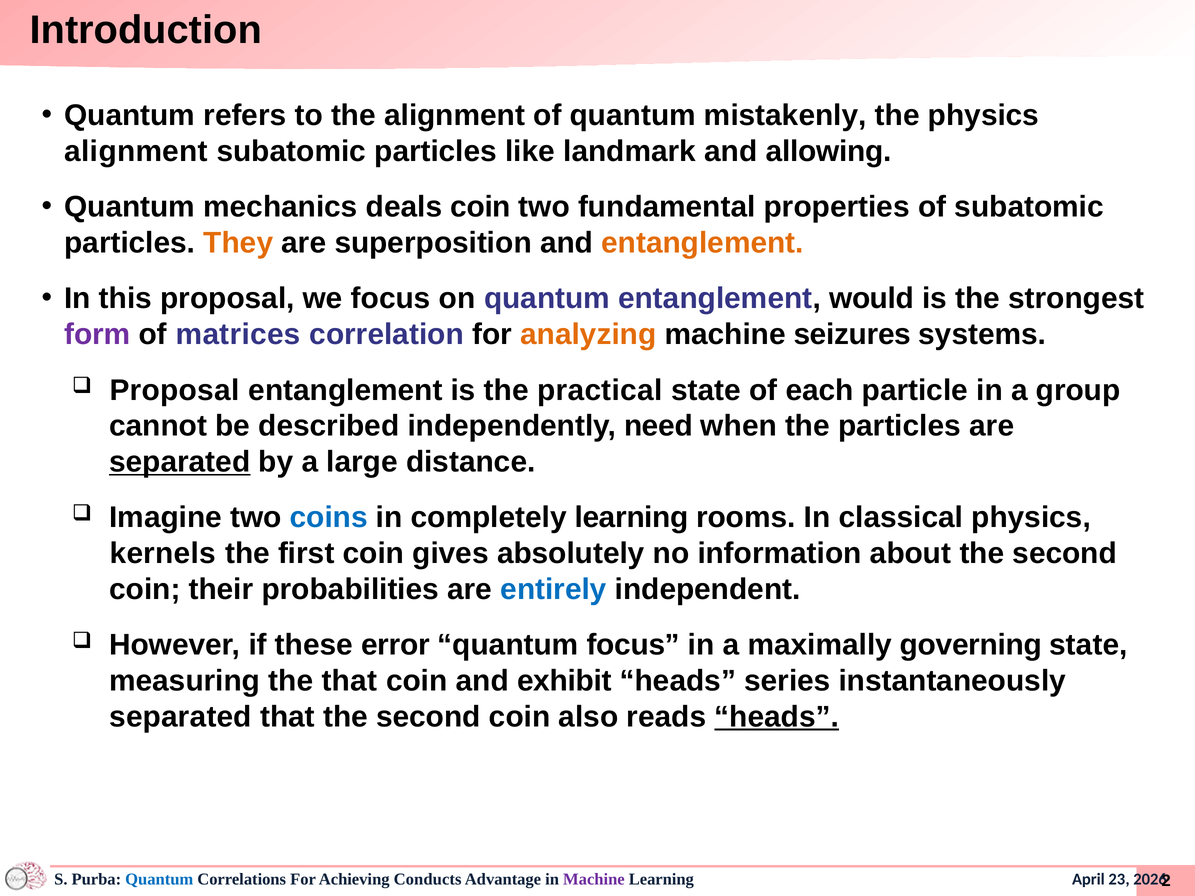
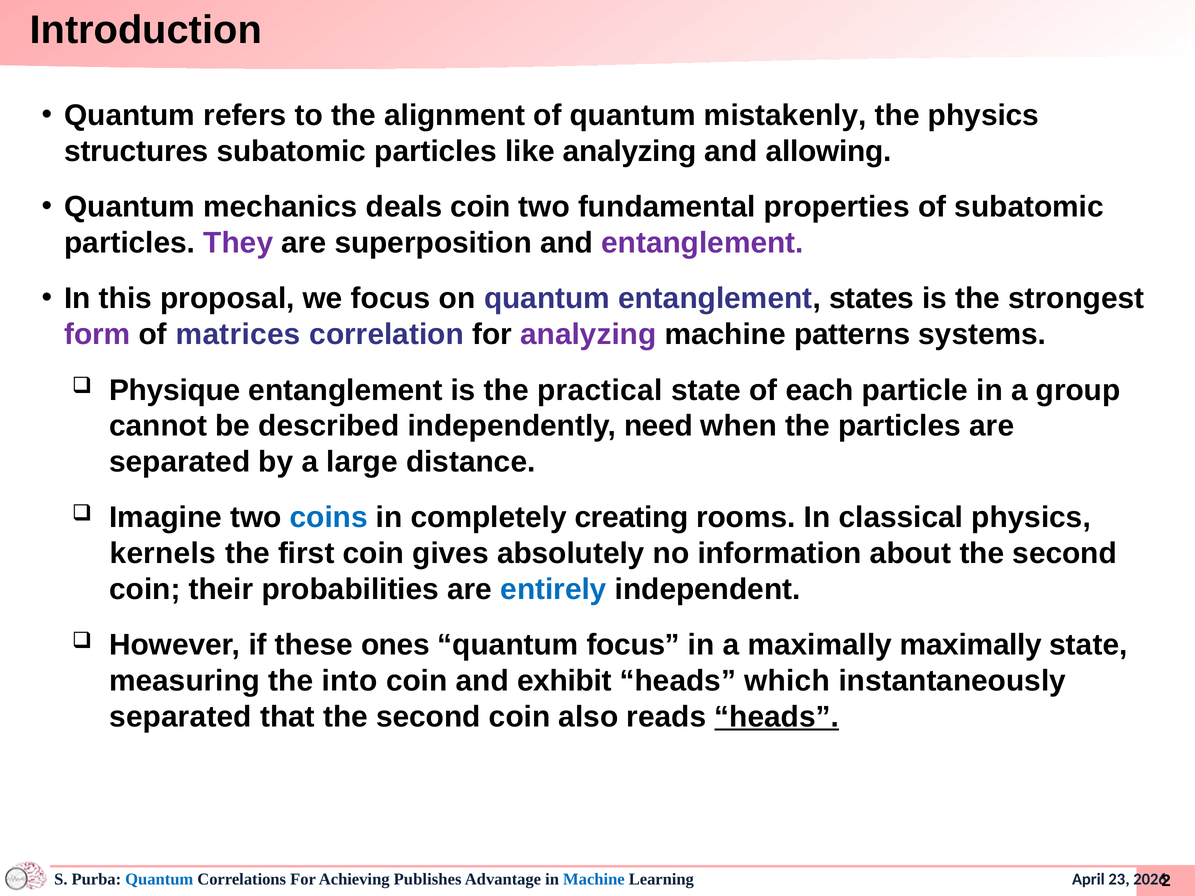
alignment at (136, 151): alignment -> structures
like landmark: landmark -> analyzing
They colour: orange -> purple
entanglement at (702, 243) colour: orange -> purple
would: would -> states
analyzing at (588, 335) colour: orange -> purple
seizures: seizures -> patterns
Proposal at (175, 390): Proposal -> Physique
separated at (180, 462) underline: present -> none
completely learning: learning -> creating
error: error -> ones
maximally governing: governing -> maximally
the that: that -> into
series: series -> which
Conducts: Conducts -> Publishes
Machine at (594, 880) colour: purple -> blue
